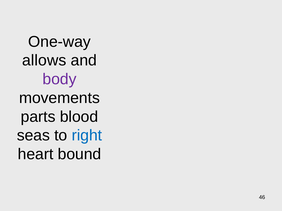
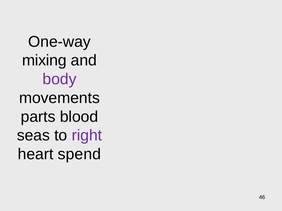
allows: allows -> mixing
right colour: blue -> purple
bound: bound -> spend
